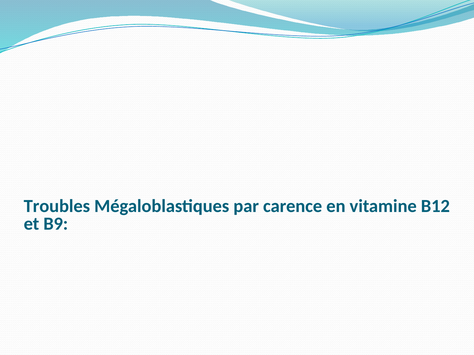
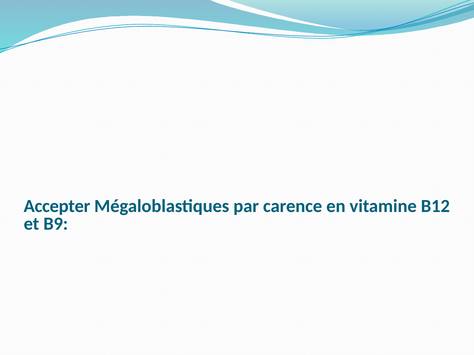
Troubles: Troubles -> Accepter
